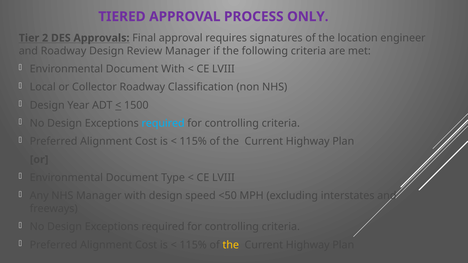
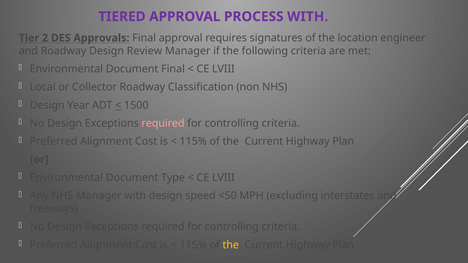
PROCESS ONLY: ONLY -> WITH
Document With: With -> Final
required at (163, 123) colour: light blue -> pink
